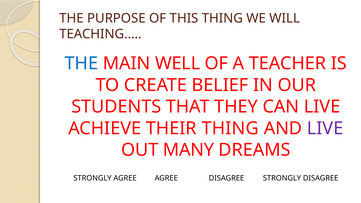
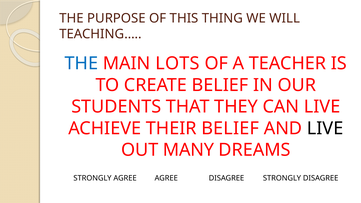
WELL: WELL -> LOTS
THEIR THING: THING -> BELIEF
LIVE at (325, 128) colour: purple -> black
